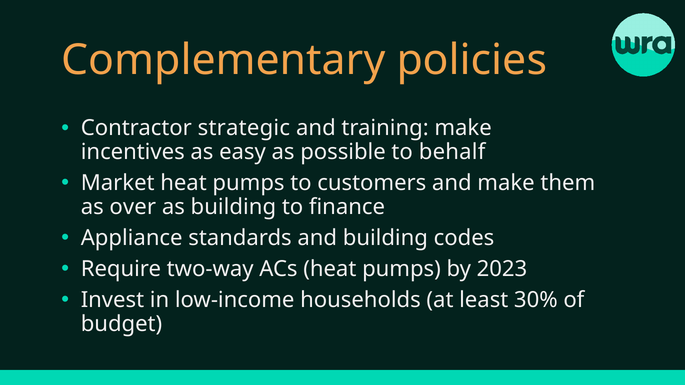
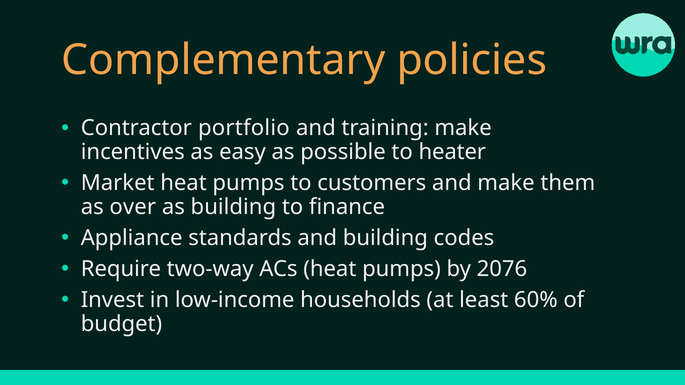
strategic: strategic -> portfolio
behalf: behalf -> heater
2023: 2023 -> 2076
30%: 30% -> 60%
